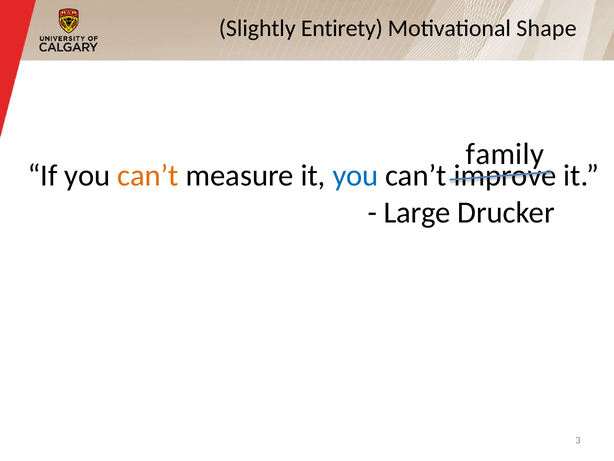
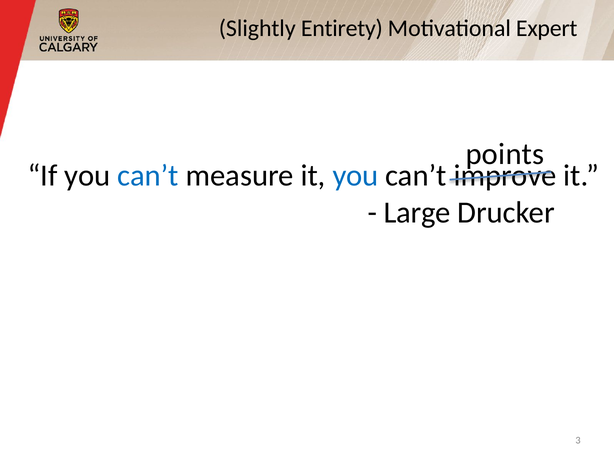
Shape: Shape -> Expert
family: family -> points
can’t at (148, 176) colour: orange -> blue
